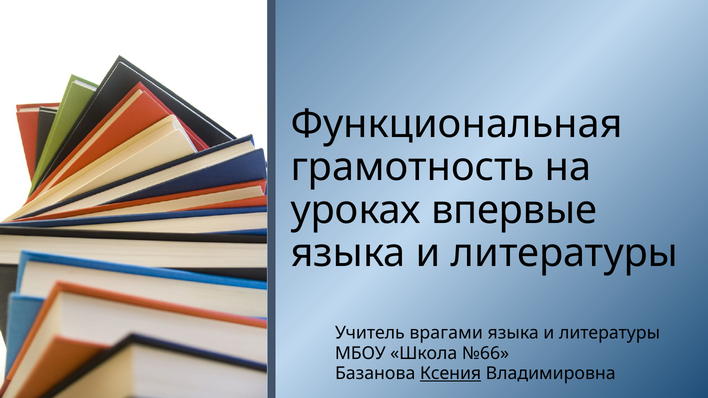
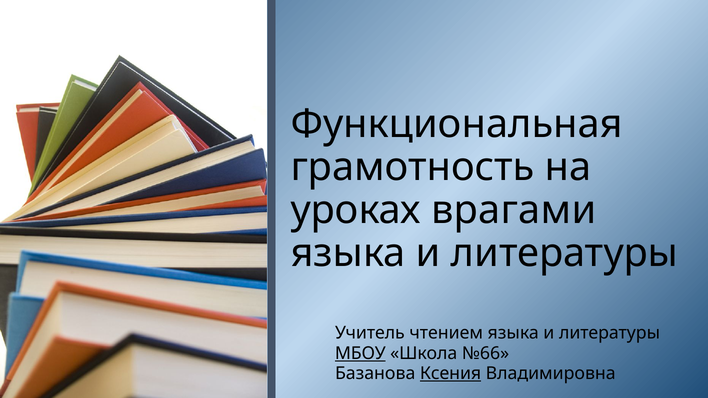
впервые: впервые -> врагами
врагами: врагами -> чтением
МБОУ underline: none -> present
